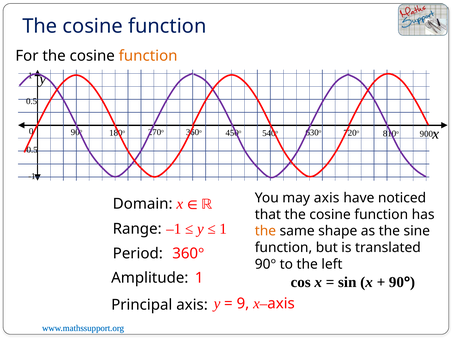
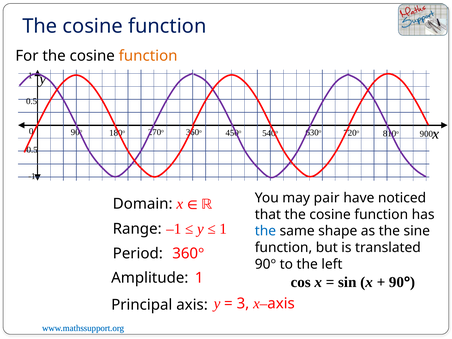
may axis: axis -> pair
the at (265, 231) colour: orange -> blue
9: 9 -> 3
